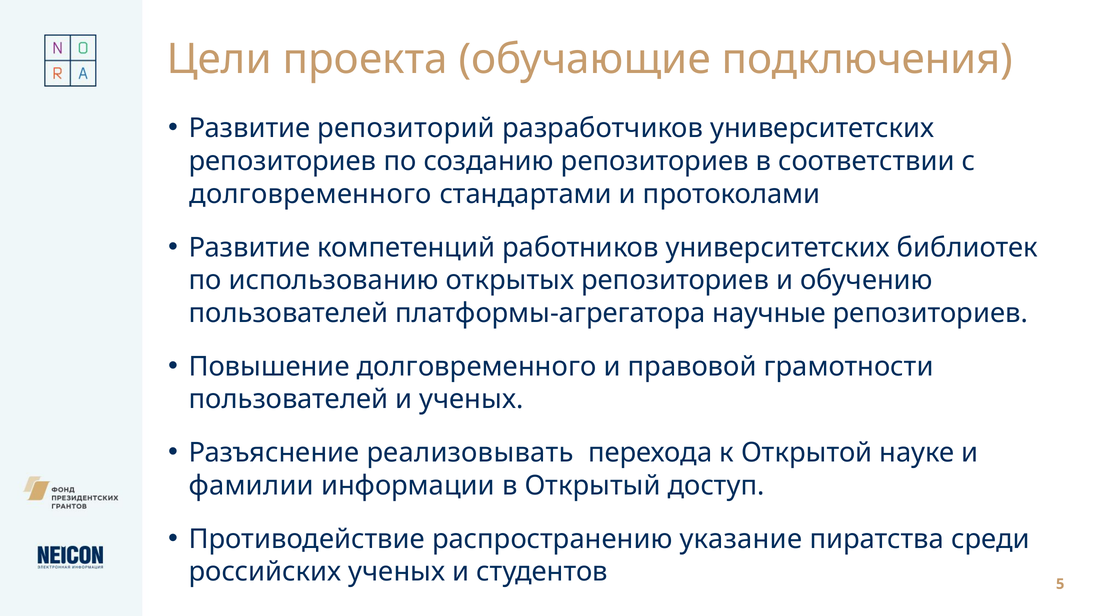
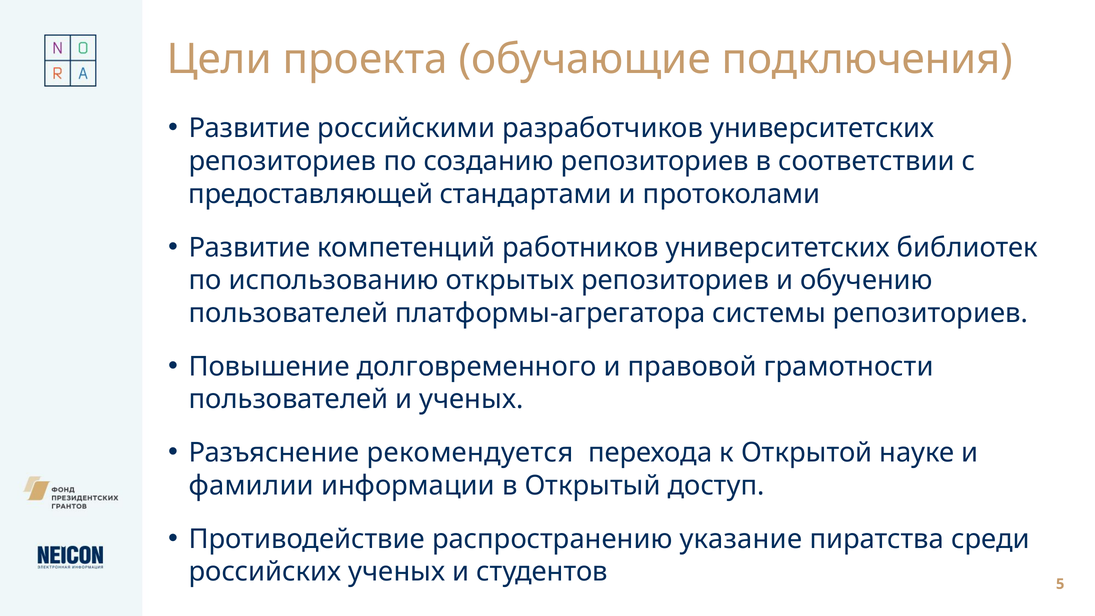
репозиторий: репозиторий -> российскими
долговременного at (310, 194): долговременного -> предоставляющей
научные: научные -> системы
реализовывать: реализовывать -> рекомендуется
